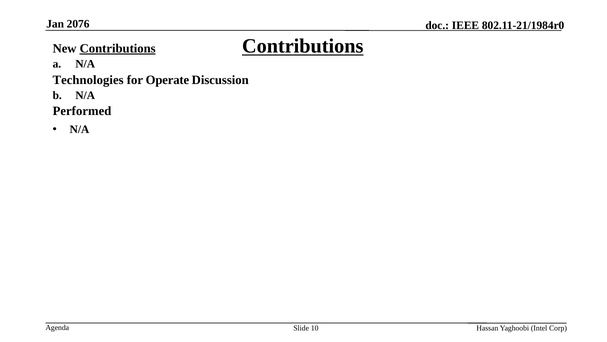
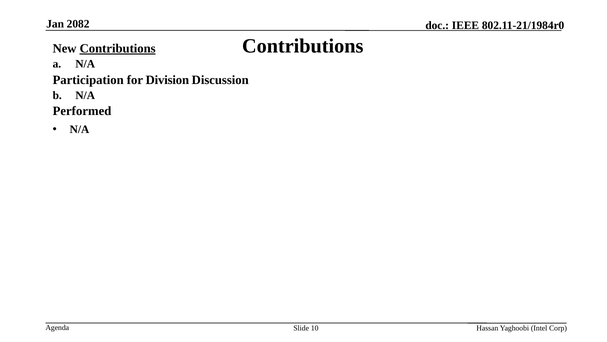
2076: 2076 -> 2082
Contributions at (303, 46) underline: present -> none
Technologies: Technologies -> Participation
Operate: Operate -> Division
